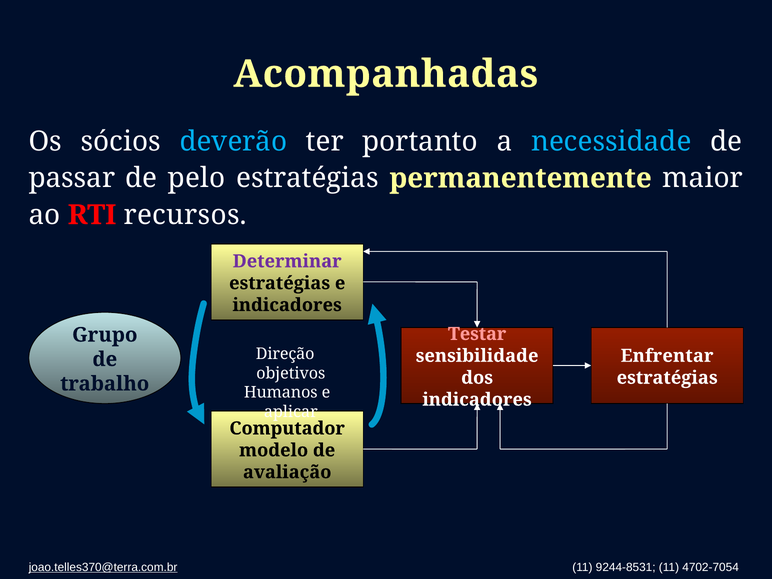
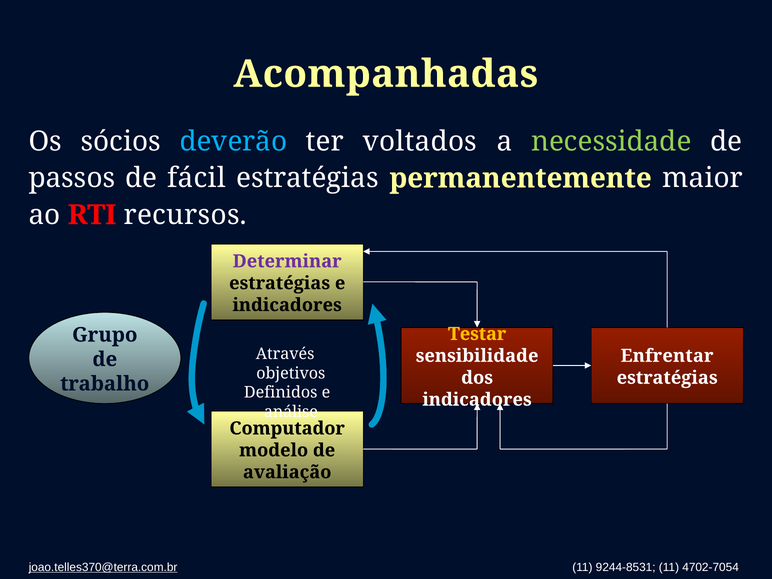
portanto: portanto -> voltados
necessidade colour: light blue -> light green
passar: passar -> passos
pelo: pelo -> fácil
Testar colour: pink -> yellow
Direção: Direção -> Através
Humanos: Humanos -> Definidos
aplicar: aplicar -> análise
